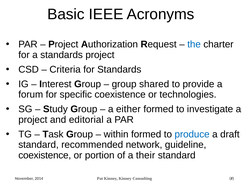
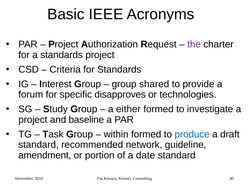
the colour: blue -> purple
specific coexistence: coexistence -> disapproves
editorial: editorial -> baseline
coexistence at (45, 155): coexistence -> amendment
their: their -> date
